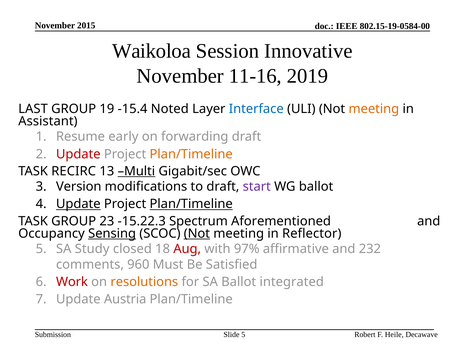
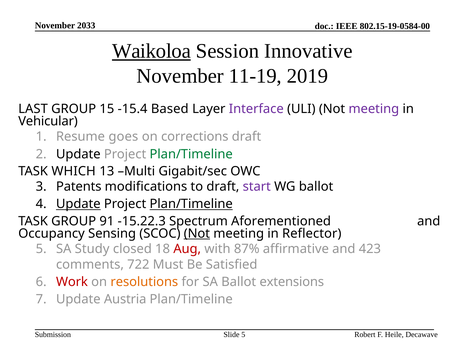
2015: 2015 -> 2033
Waikoloa underline: none -> present
11-16: 11-16 -> 11-19
19: 19 -> 15
Noted: Noted -> Based
Interface colour: blue -> purple
meeting at (374, 109) colour: orange -> purple
Assistant: Assistant -> Vehicular
early: early -> goes
forwarding: forwarding -> corrections
Update at (78, 154) colour: red -> black
Plan/Timeline at (191, 154) colour: orange -> green
RECIRC: RECIRC -> WHICH
Multi underline: present -> none
Version: Version -> Patents
23: 23 -> 91
Sensing underline: present -> none
97%: 97% -> 87%
232: 232 -> 423
960: 960 -> 722
integrated: integrated -> extensions
